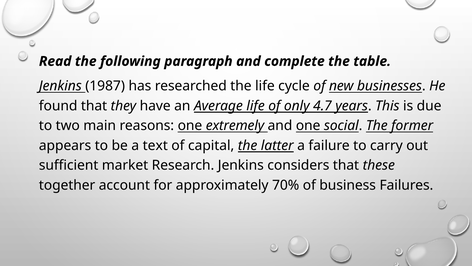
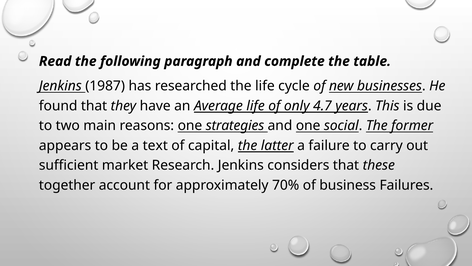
extremely: extremely -> strategies
